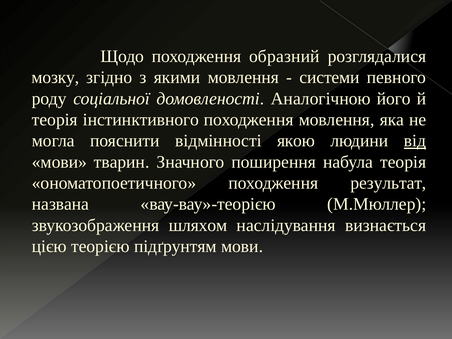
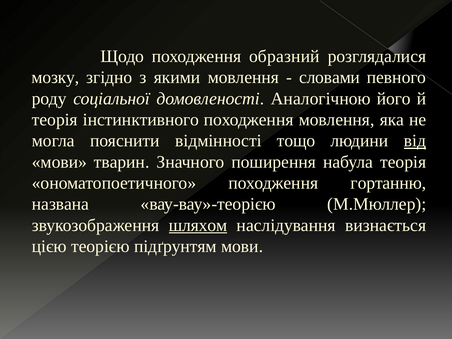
системи: системи -> словами
якою: якою -> тощо
результат: результат -> гортанню
шляхом underline: none -> present
